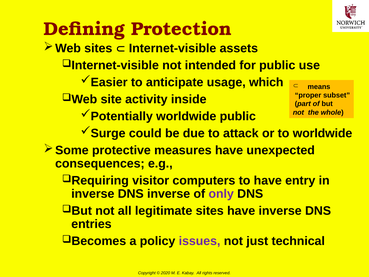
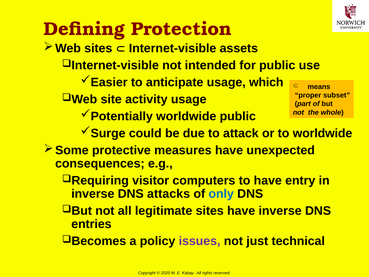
activity inside: inside -> usage
DNS inverse: inverse -> attacks
only colour: purple -> blue
